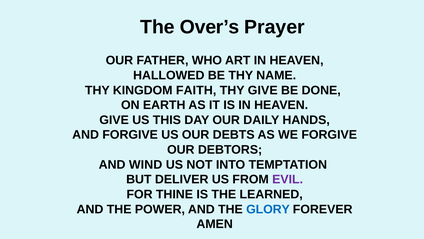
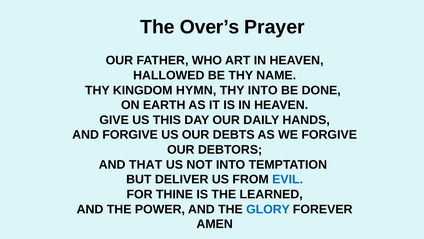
FAITH: FAITH -> HYMN
THY GIVE: GIVE -> INTO
WIND: WIND -> THAT
EVIL colour: purple -> blue
